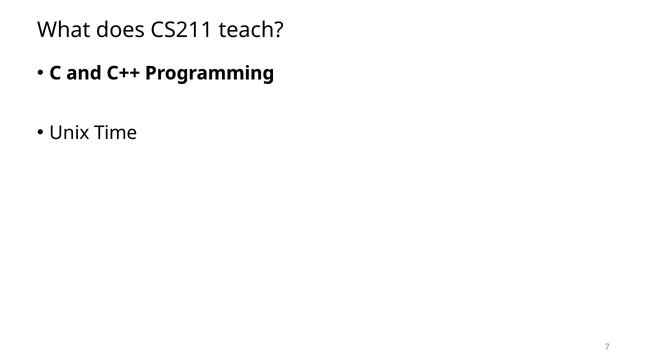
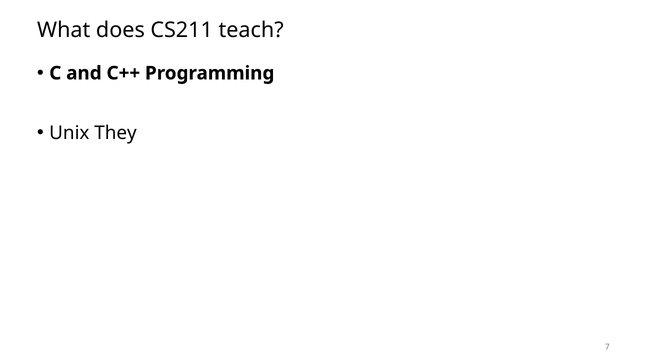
Time: Time -> They
